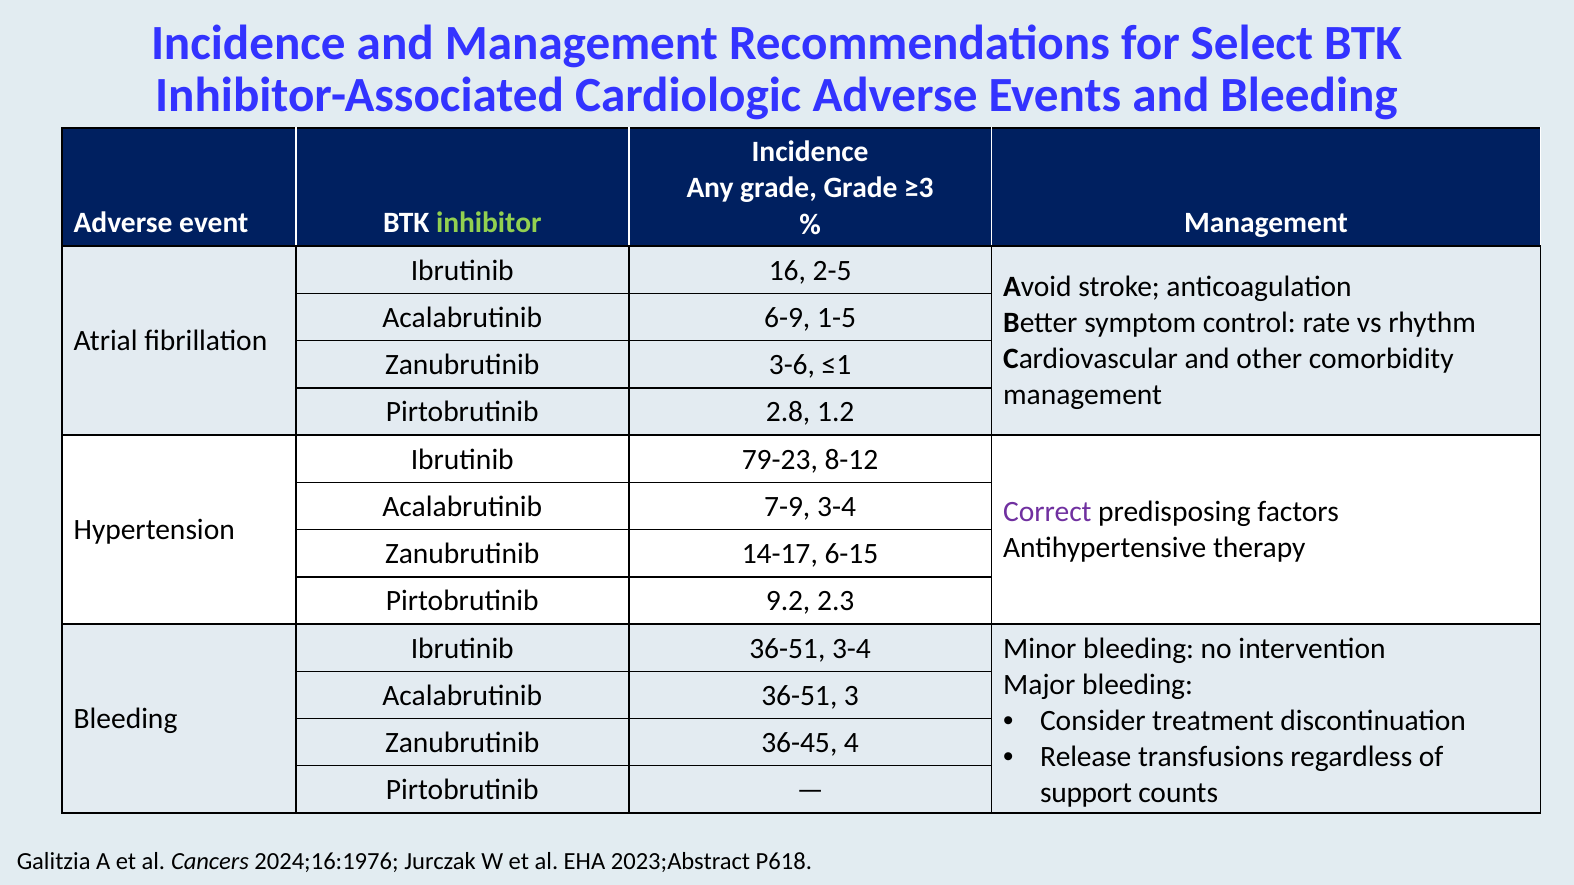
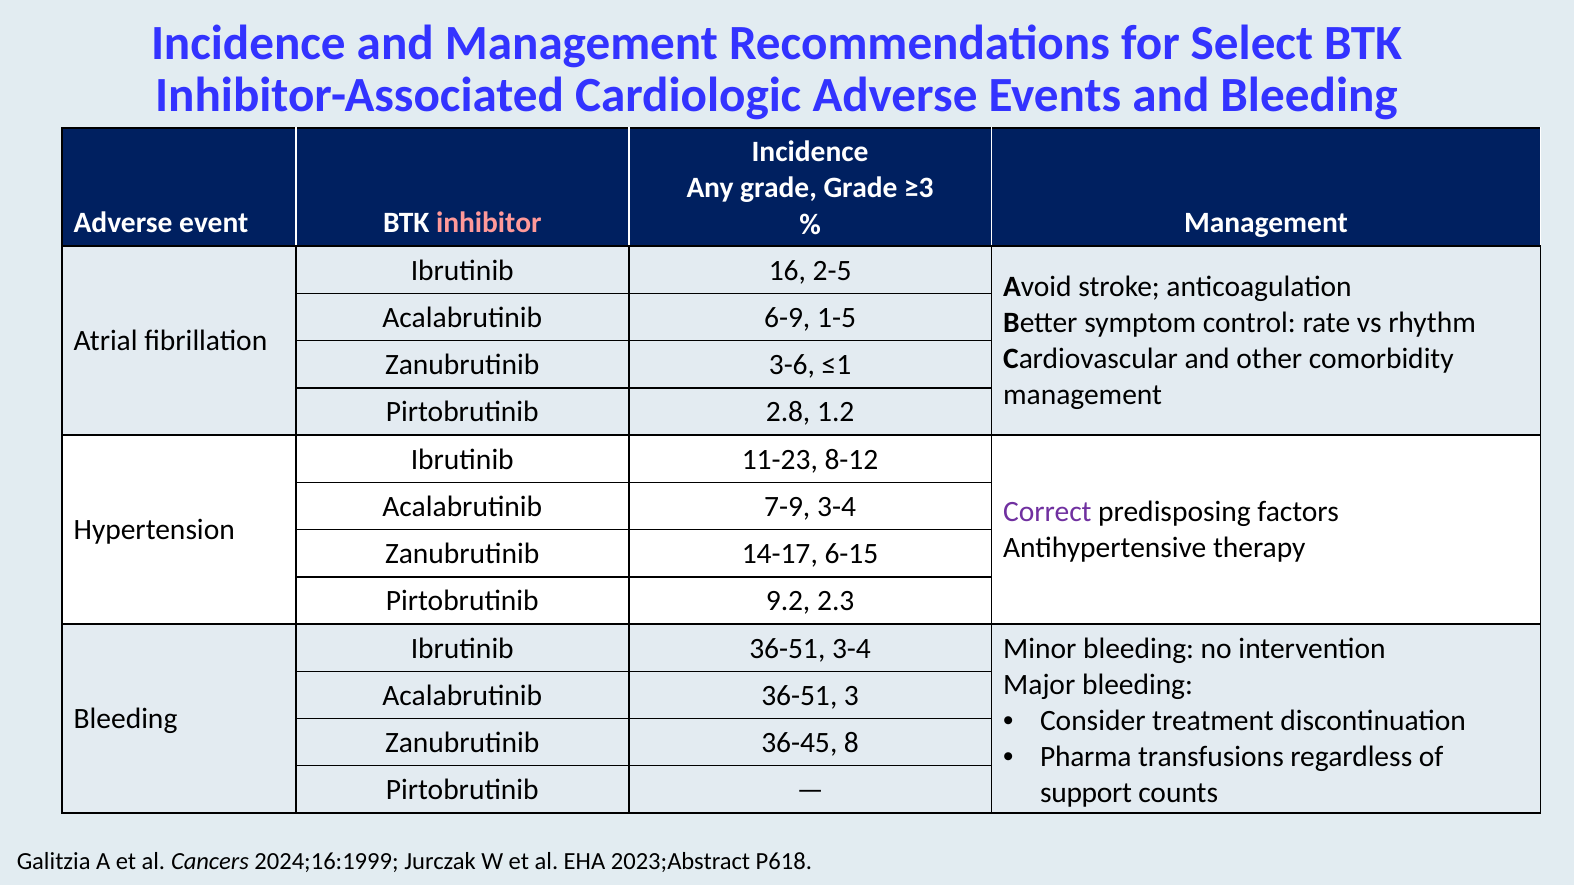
inhibitor colour: light green -> pink
79-23: 79-23 -> 11-23
4: 4 -> 8
Release: Release -> Pharma
2024;16:1976: 2024;16:1976 -> 2024;16:1999
